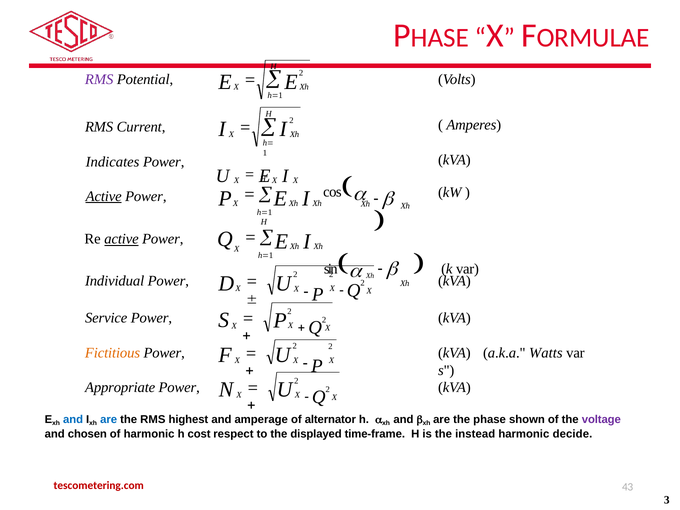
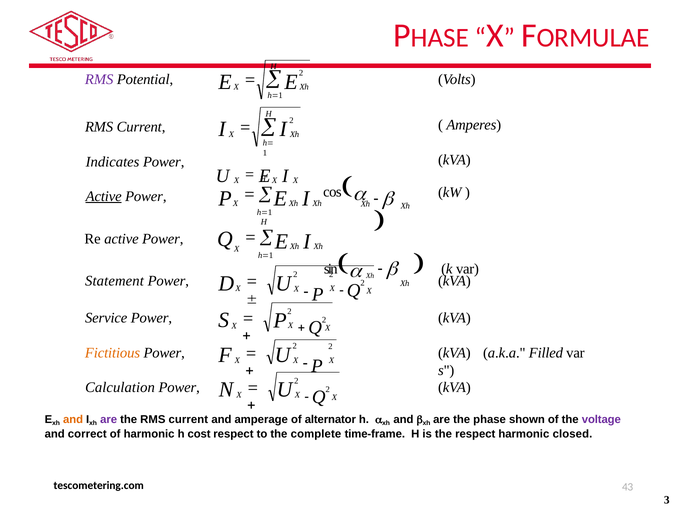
active at (121, 239) underline: present -> none
Individual: Individual -> Statement
Watts: Watts -> Filled
Appropriate: Appropriate -> Calculation
and at (73, 419) colour: blue -> orange
are at (109, 419) colour: blue -> purple
the RMS highest: highest -> current
chosen: chosen -> correct
displayed: displayed -> complete
the instead: instead -> respect
decide: decide -> closed
tescometering.com colour: red -> black
